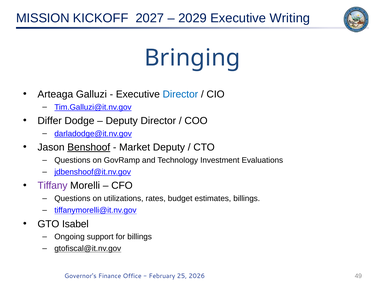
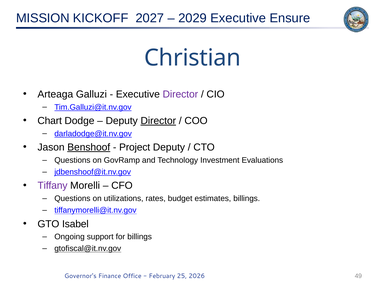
Writing: Writing -> Ensure
Bringing: Bringing -> Christian
Director at (180, 94) colour: blue -> purple
Differ: Differ -> Chart
Director at (158, 121) underline: none -> present
Market: Market -> Project
